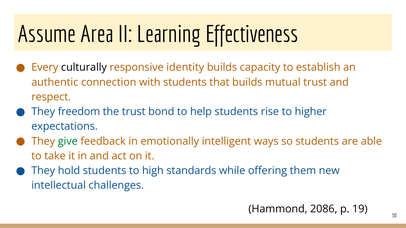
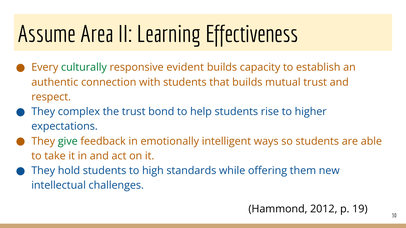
culturally colour: black -> green
identity: identity -> evident
freedom: freedom -> complex
2086: 2086 -> 2012
